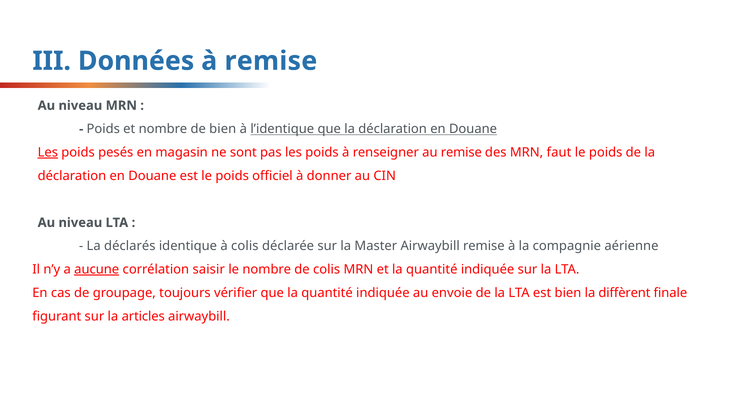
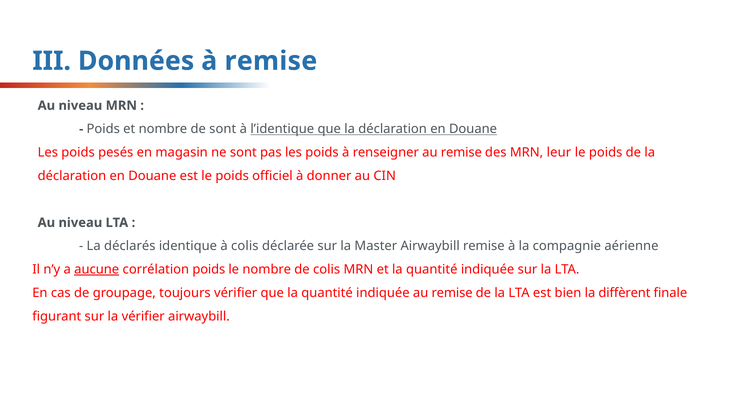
de bien: bien -> sont
Les at (48, 152) underline: present -> none
faut: faut -> leur
corrélation saisir: saisir -> poids
indiquée au envoie: envoie -> remise
la articles: articles -> vérifier
